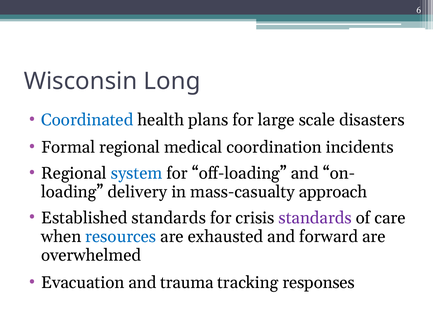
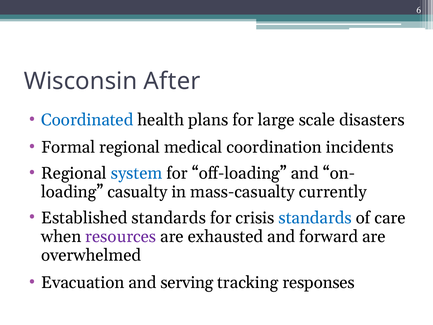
Long: Long -> After
delivery: delivery -> casualty
approach: approach -> currently
standards at (315, 218) colour: purple -> blue
resources colour: blue -> purple
trauma: trauma -> serving
